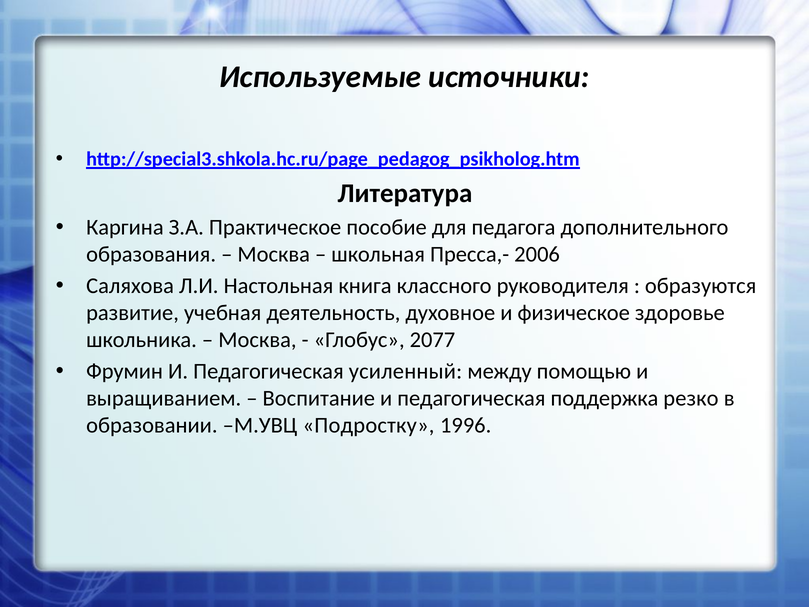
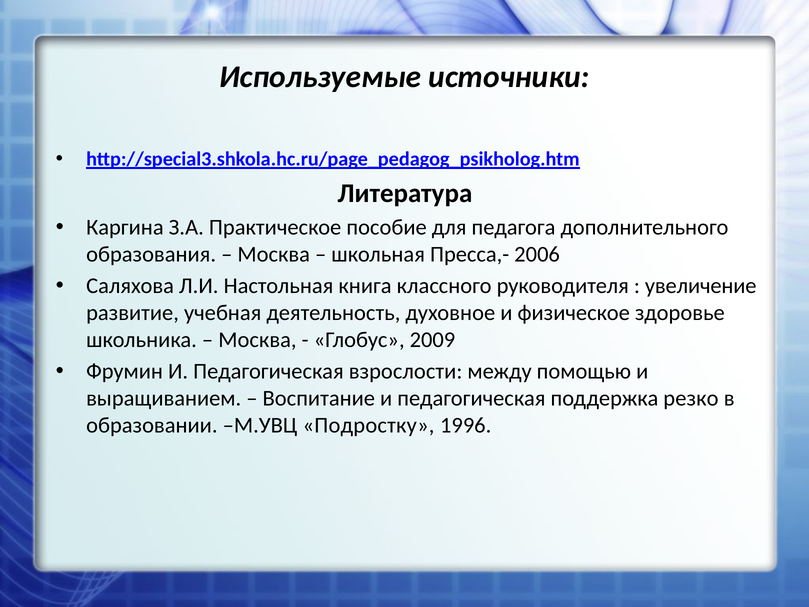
образуются: образуются -> увеличение
2077: 2077 -> 2009
усиленный: усиленный -> взрослости
